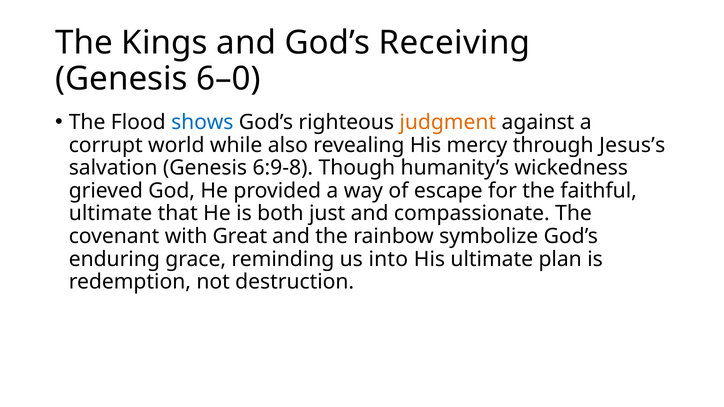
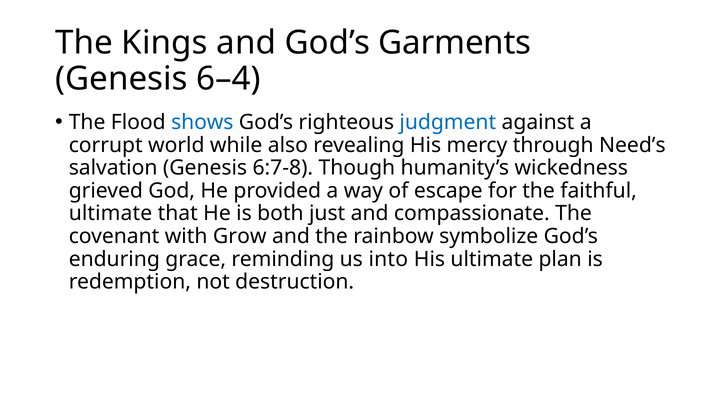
Receiving: Receiving -> Garments
6–0: 6–0 -> 6–4
judgment colour: orange -> blue
Jesus’s: Jesus’s -> Need’s
6:9-8: 6:9-8 -> 6:7-8
Great: Great -> Grow
